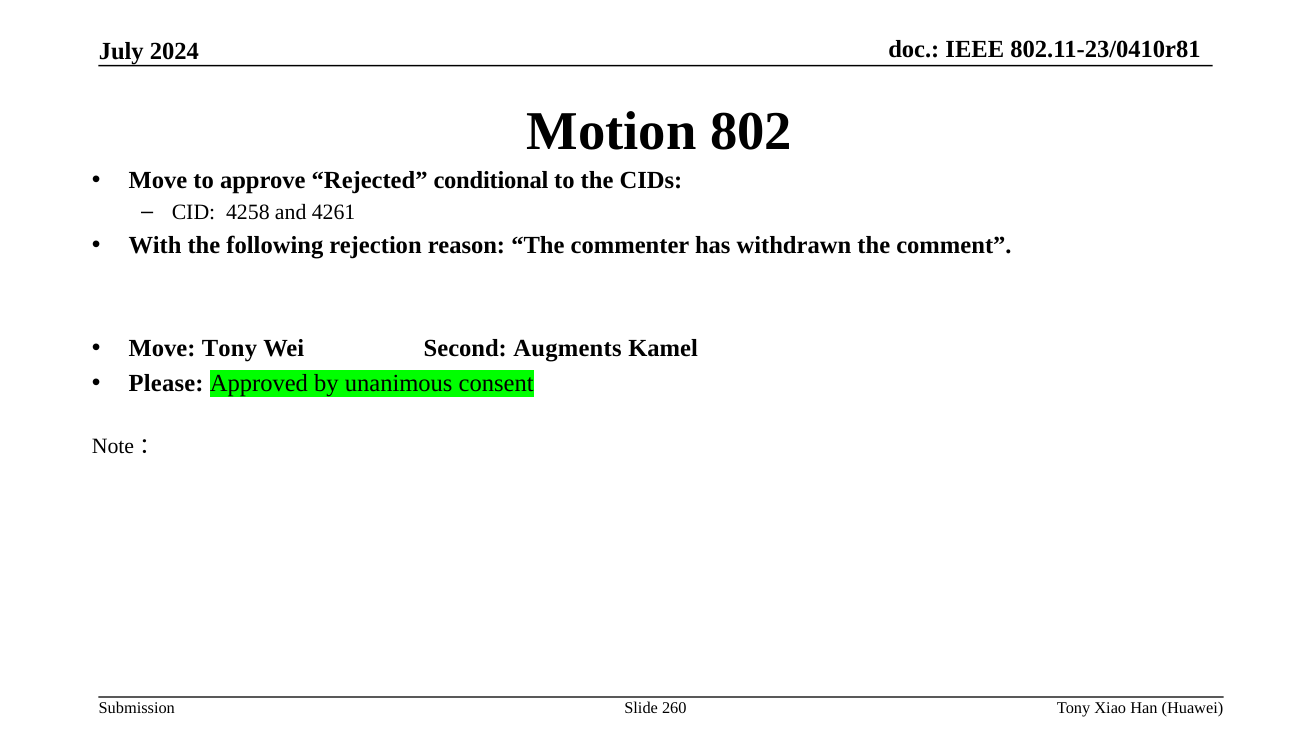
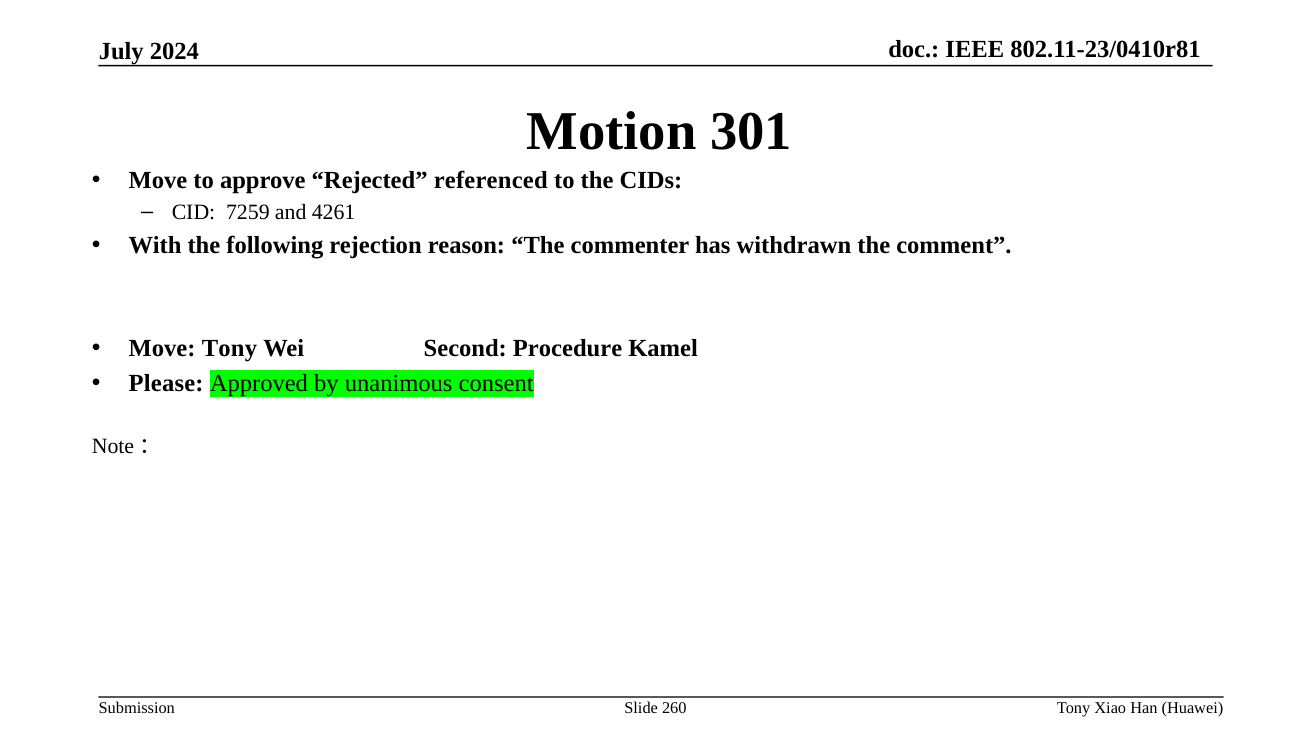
802: 802 -> 301
conditional: conditional -> referenced
4258: 4258 -> 7259
Augments: Augments -> Procedure
